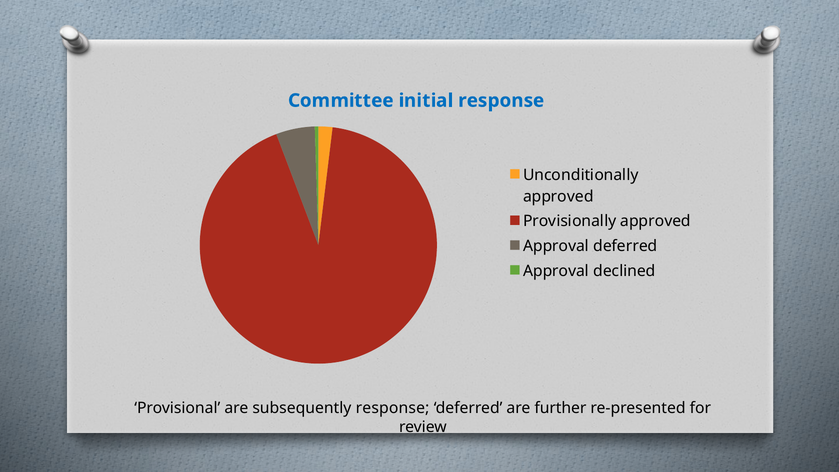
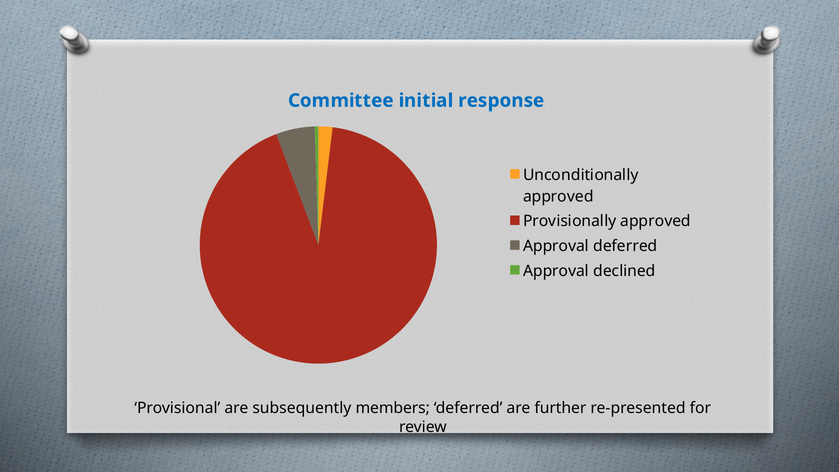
subsequently response: response -> members
